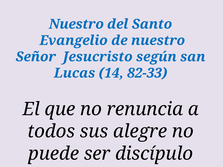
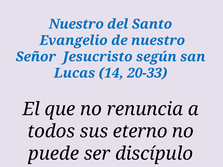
82-33: 82-33 -> 20-33
alegre: alegre -> eterno
